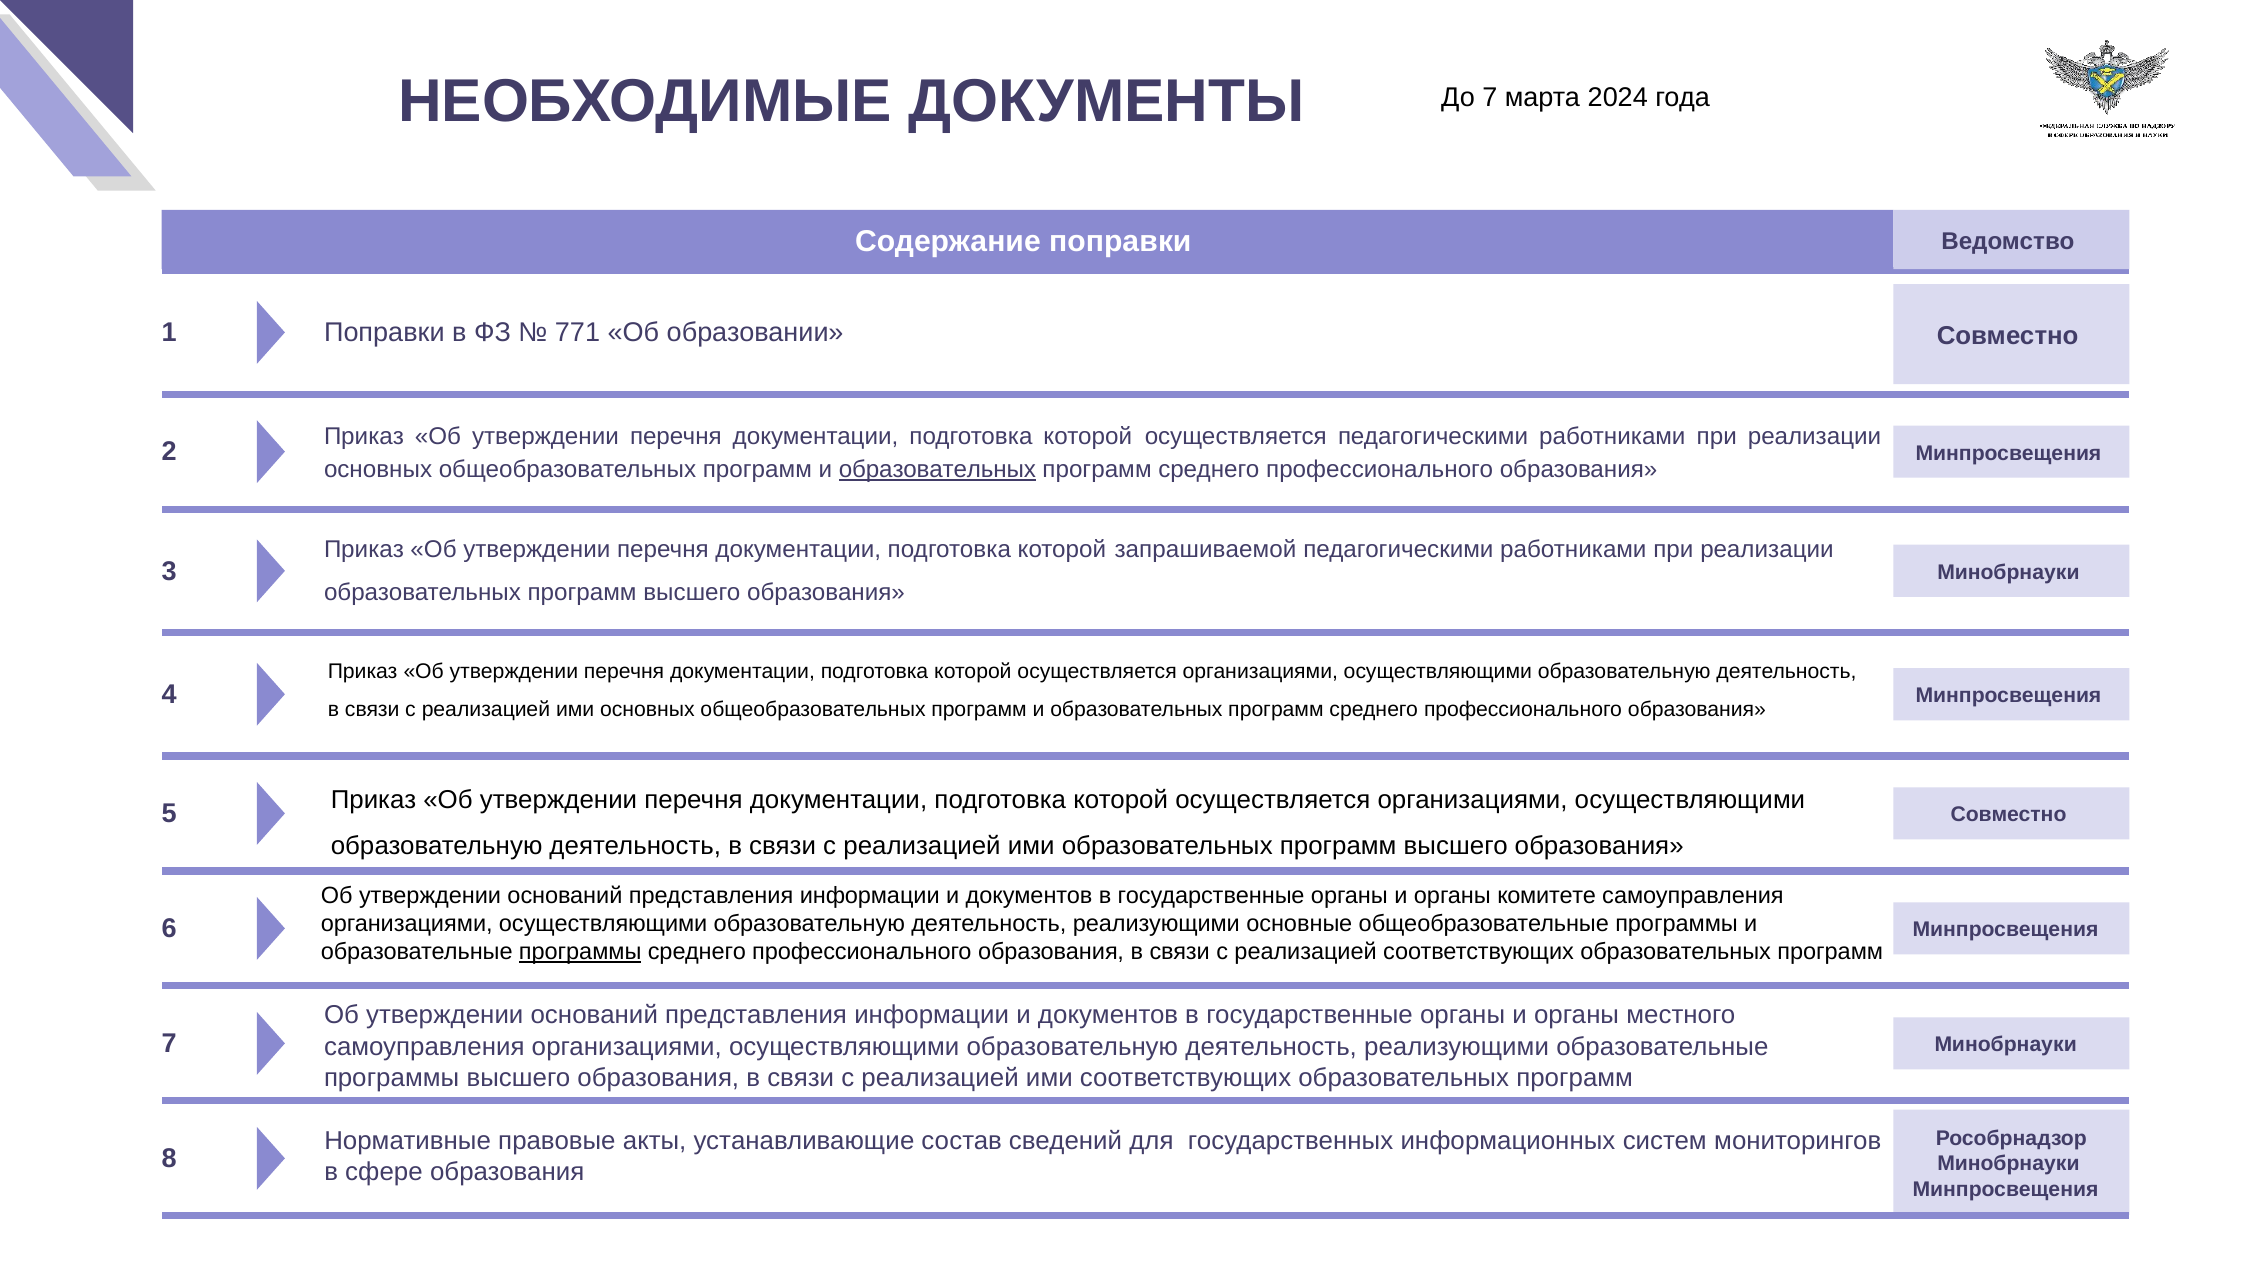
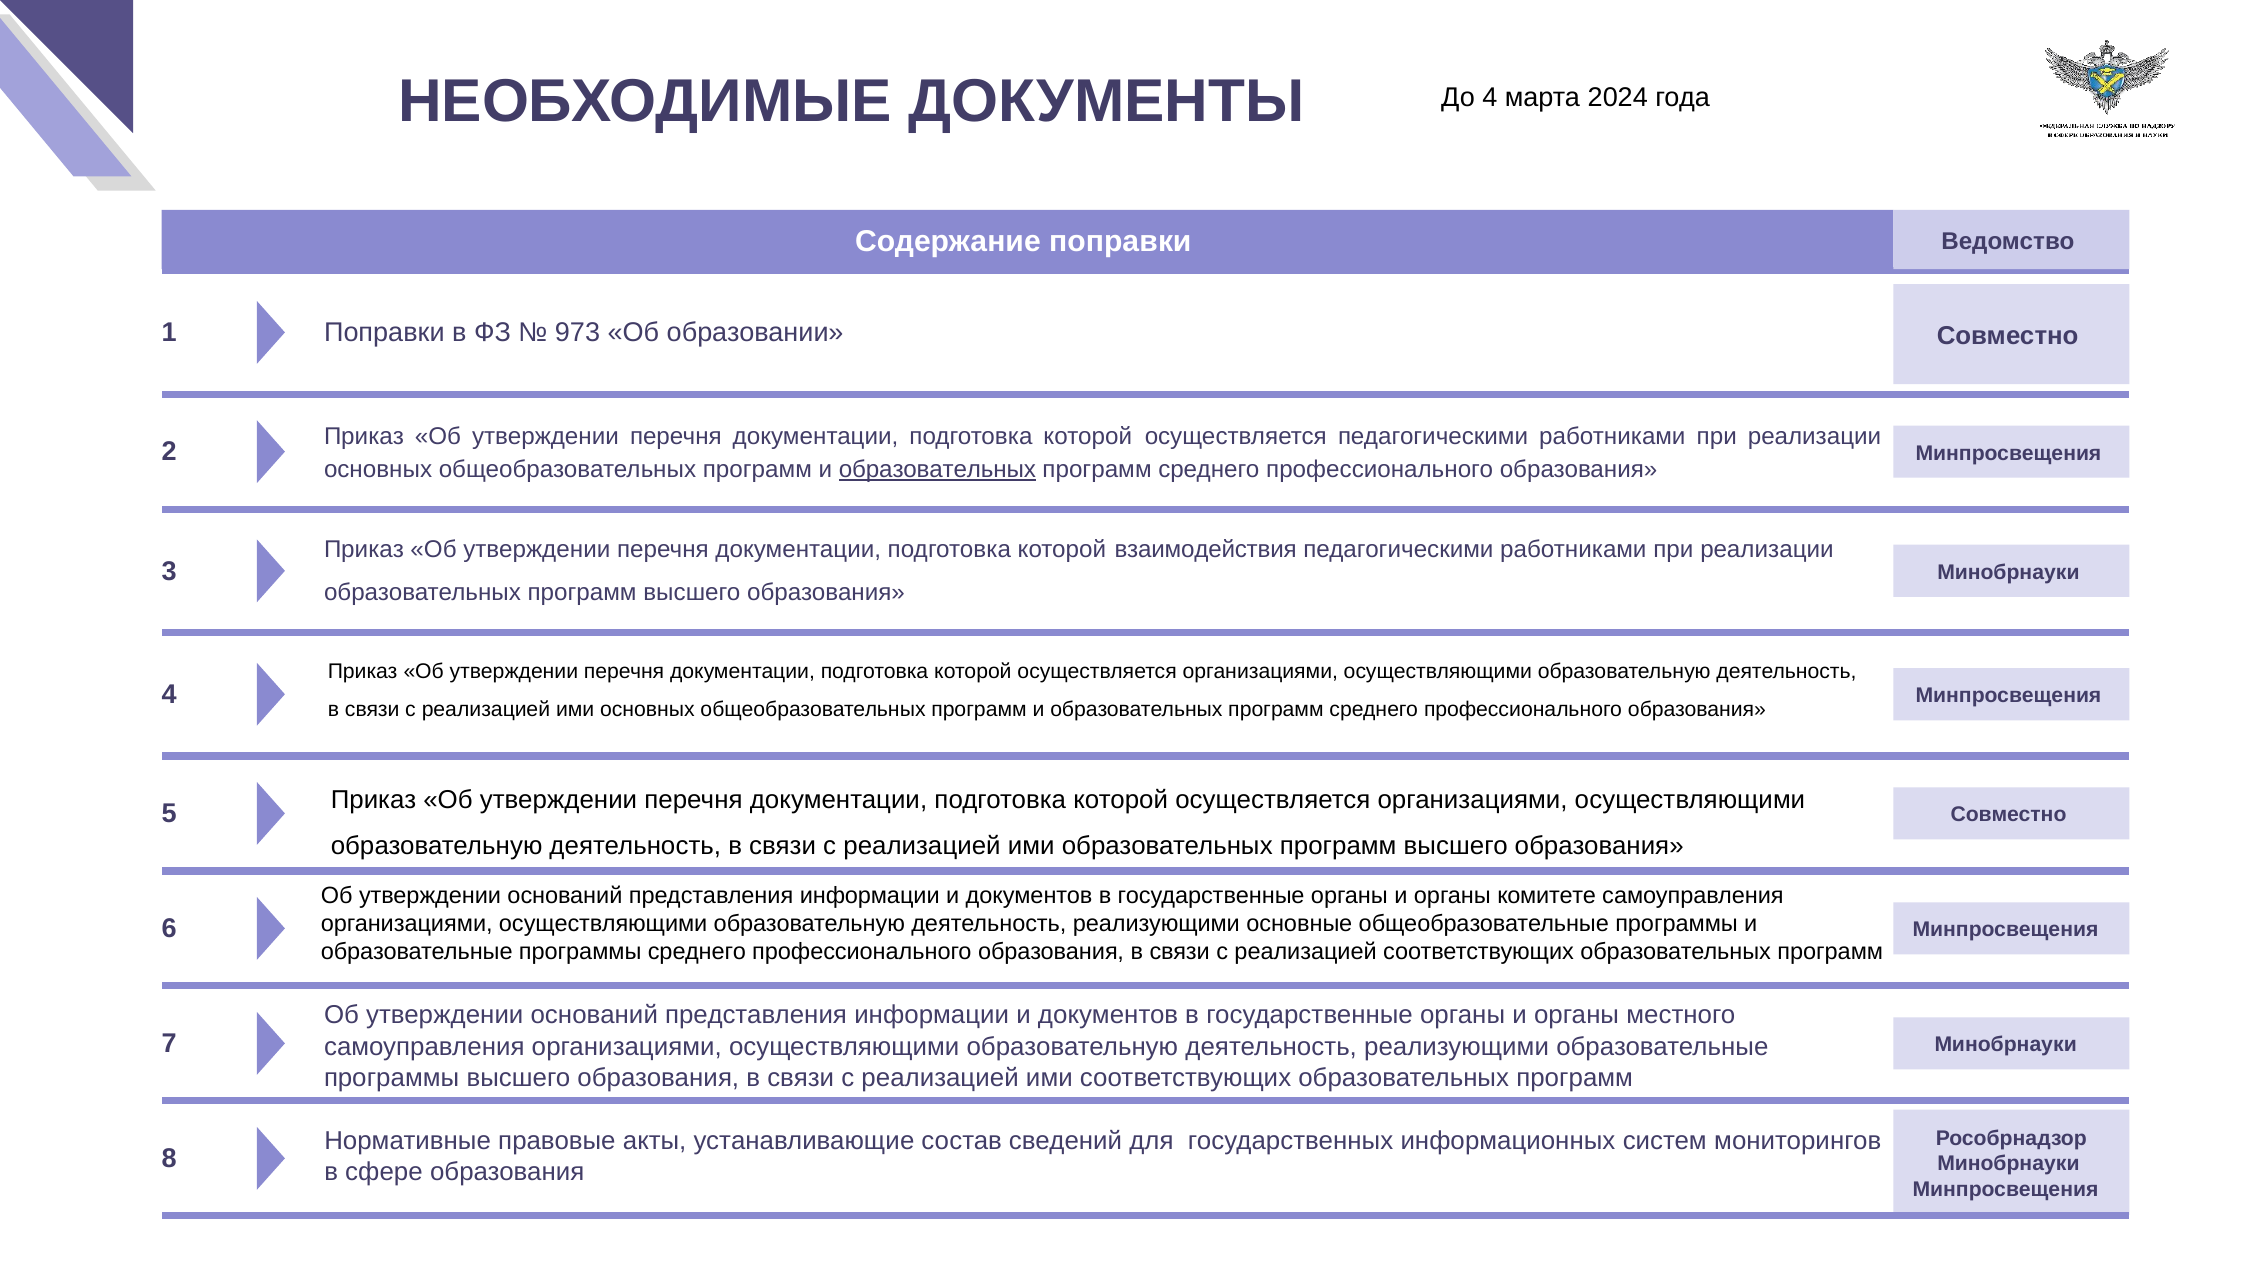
До 7: 7 -> 4
771: 771 -> 973
запрашиваемой: запрашиваемой -> взаимодействия
программы at (580, 952) underline: present -> none
